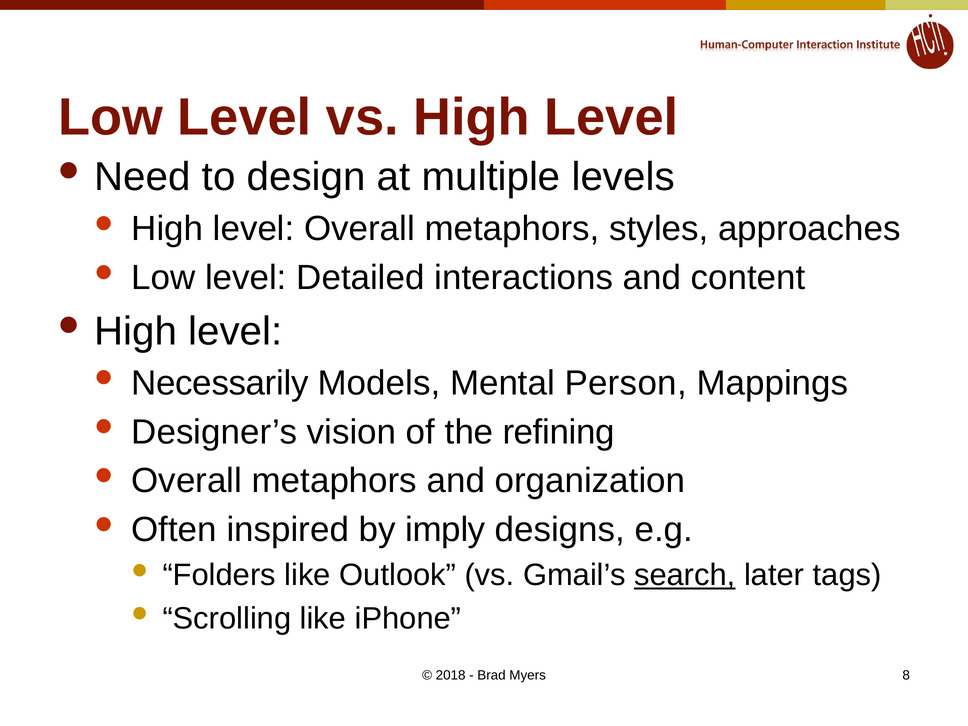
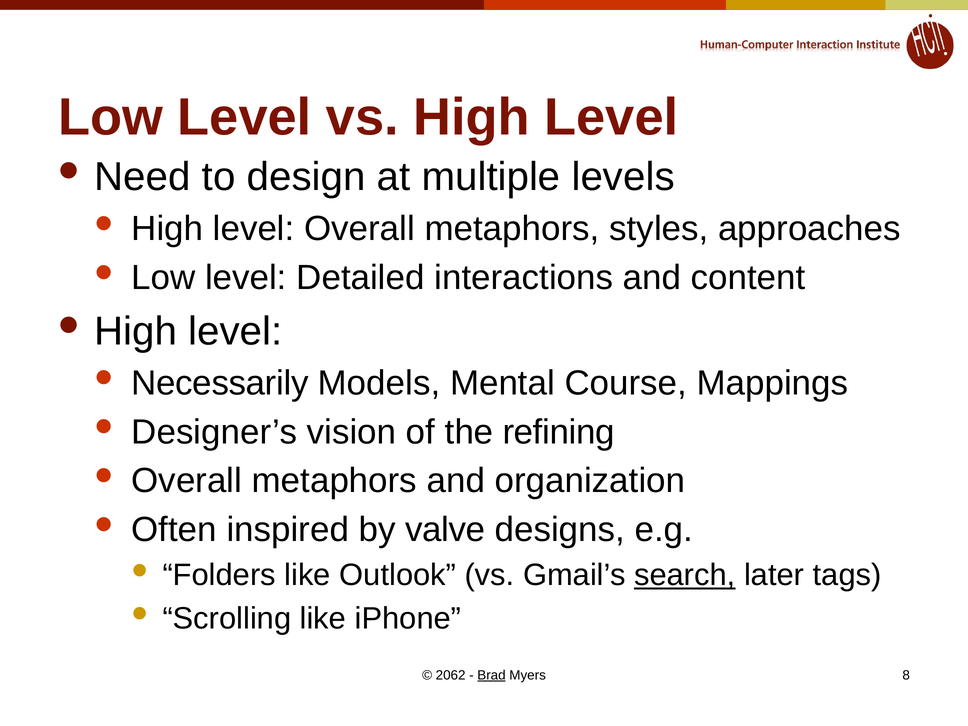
Person: Person -> Course
imply: imply -> valve
2018: 2018 -> 2062
Brad underline: none -> present
